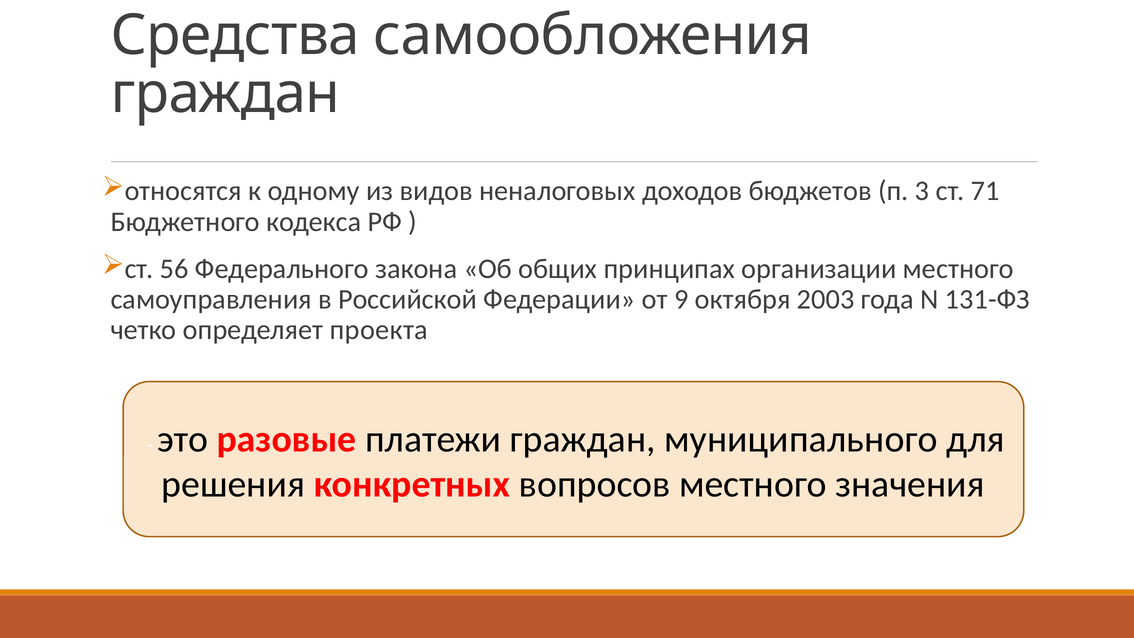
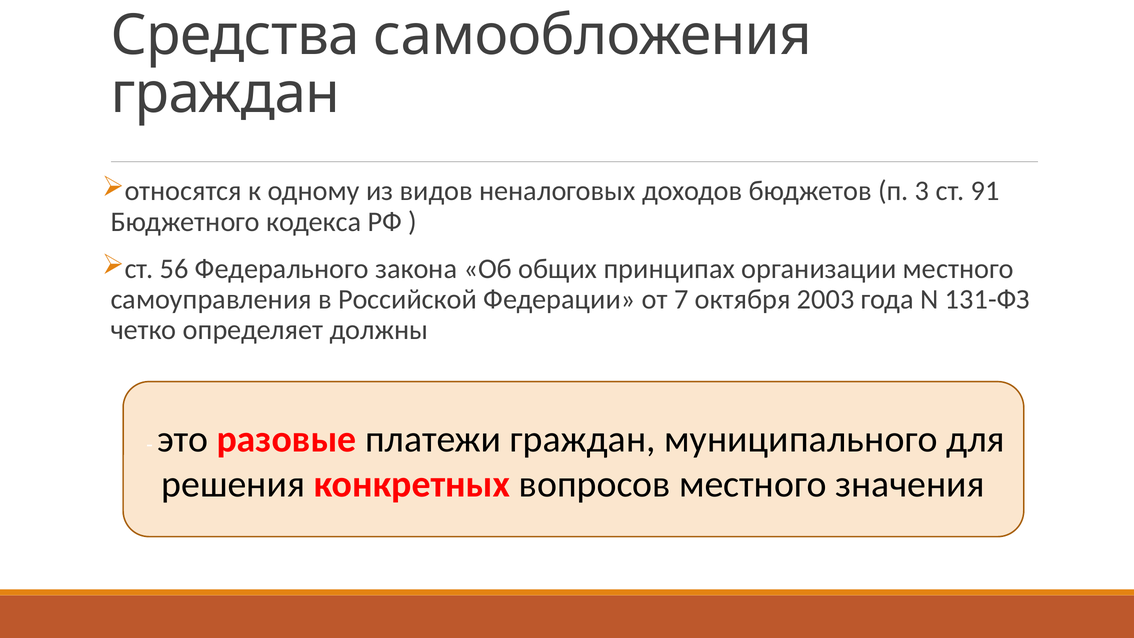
71: 71 -> 91
9: 9 -> 7
проекта: проекта -> должны
